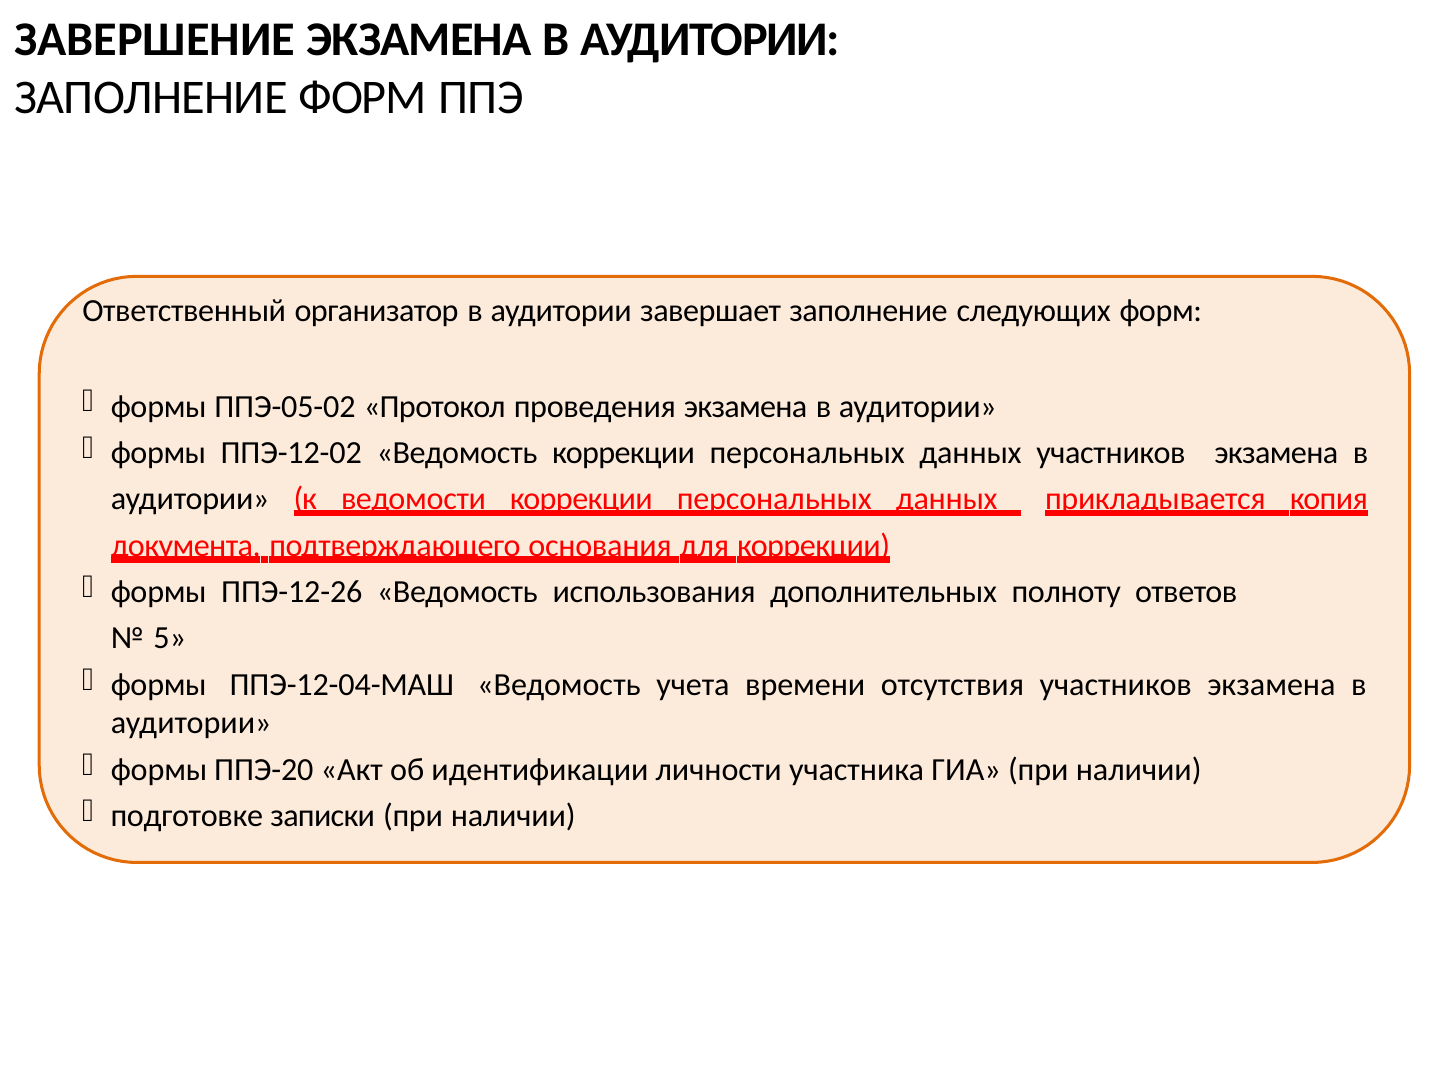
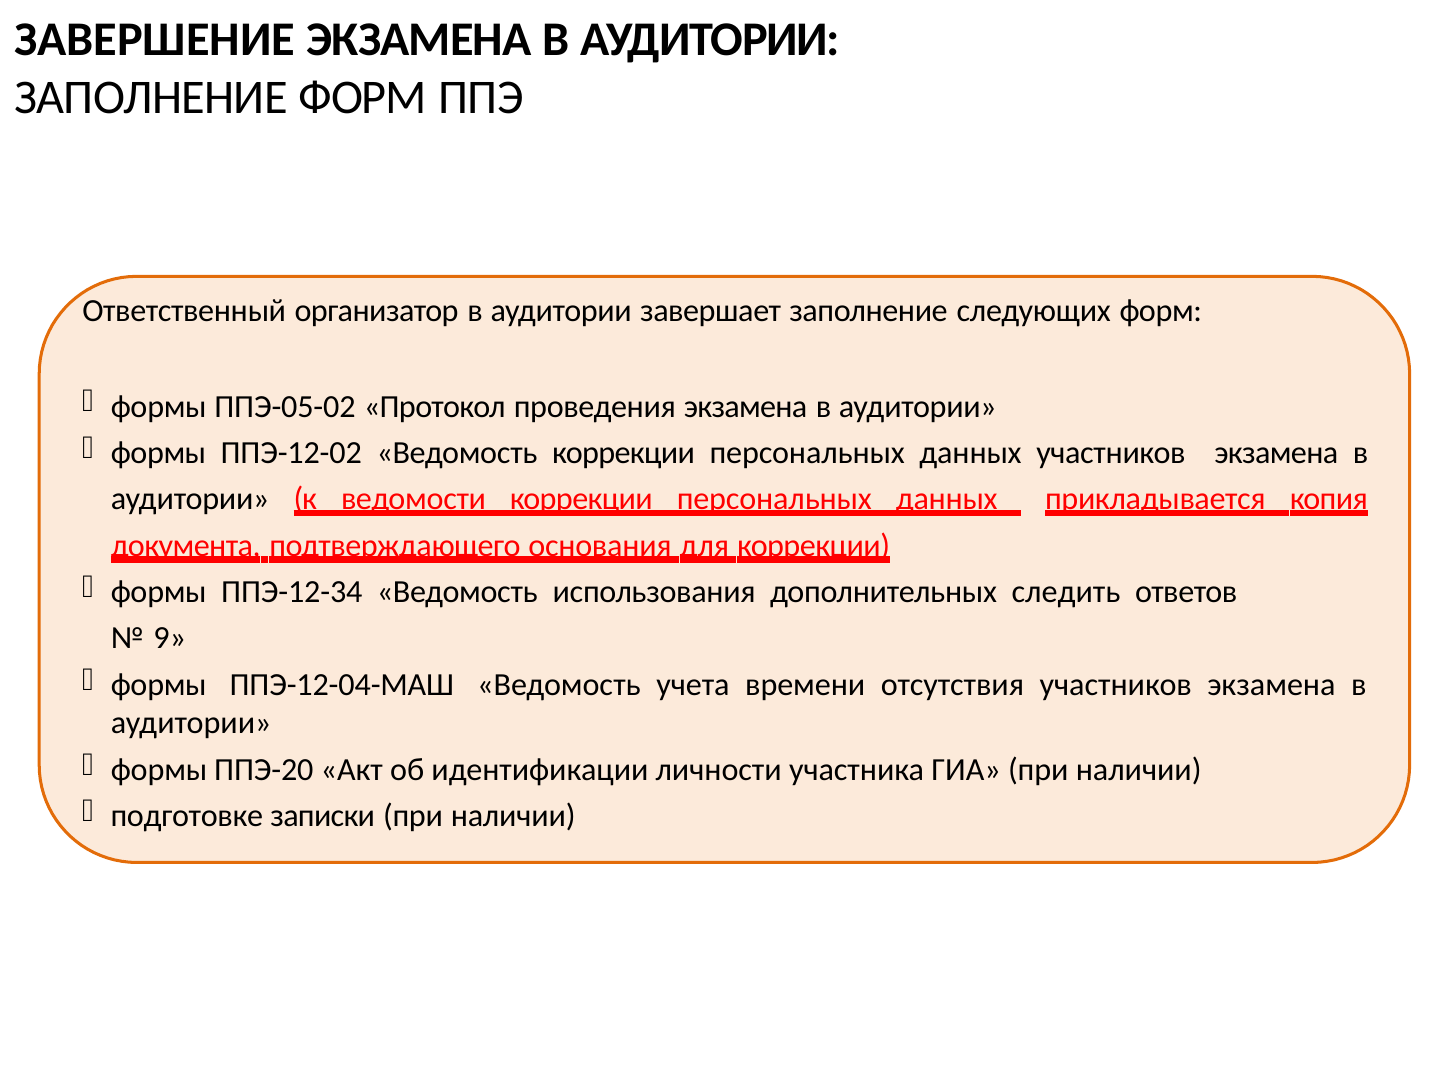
ППЭ-12-26: ППЭ-12-26 -> ППЭ-12-34
полноту: полноту -> следить
5: 5 -> 9
